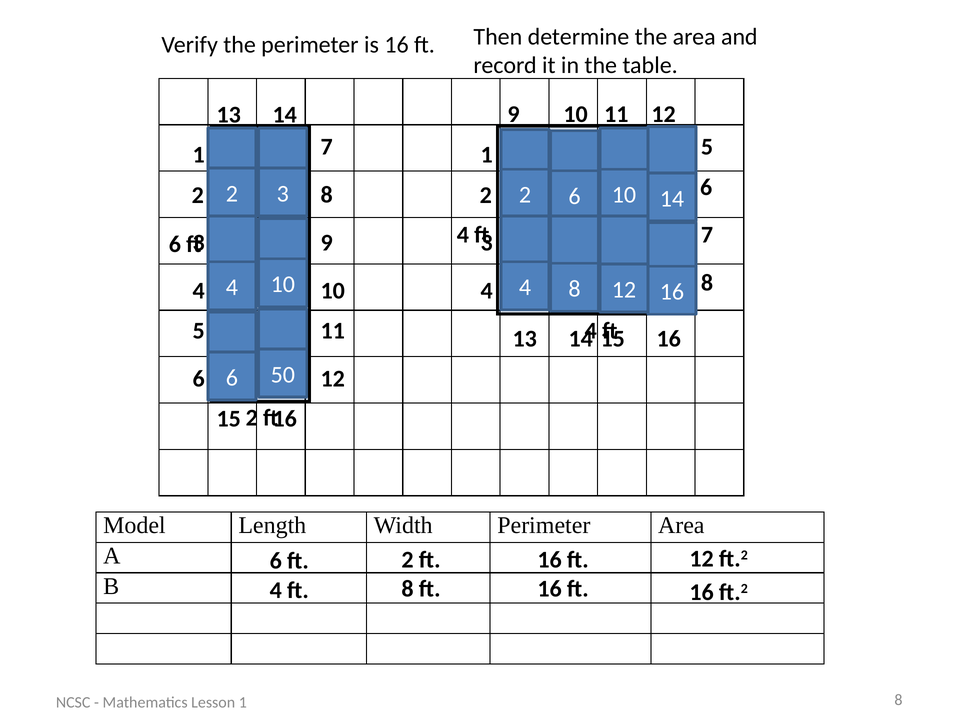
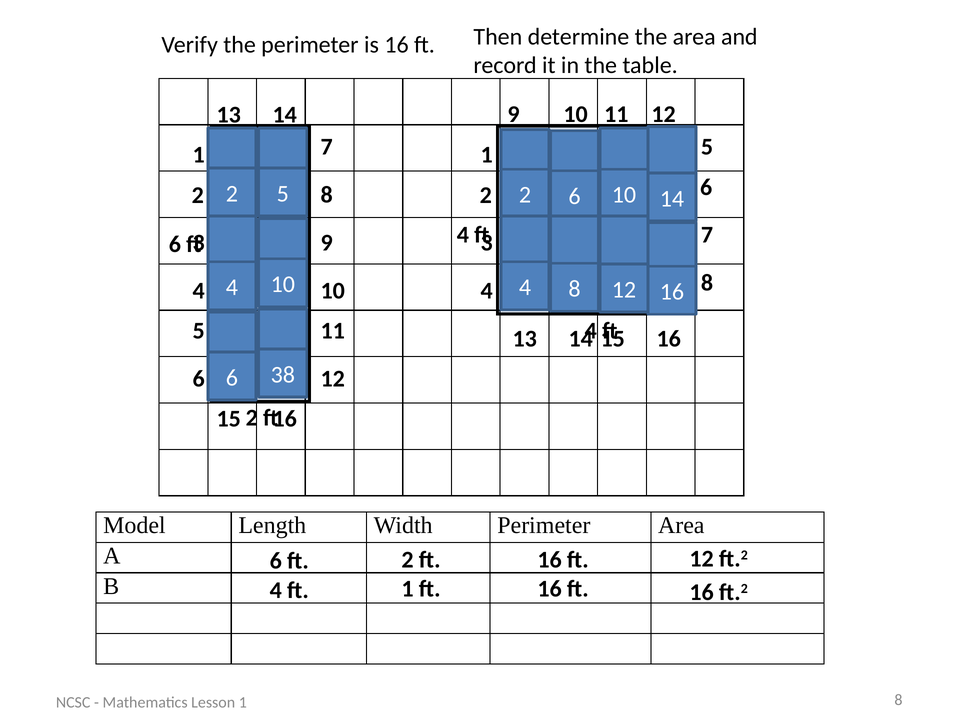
3 at (283, 194): 3 -> 5
50: 50 -> 38
8 at (408, 589): 8 -> 1
